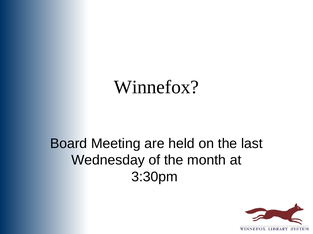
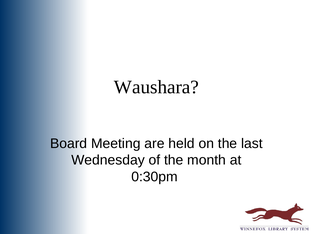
Winnefox: Winnefox -> Waushara
3:30pm: 3:30pm -> 0:30pm
